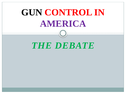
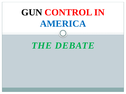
AMERICA colour: purple -> blue
